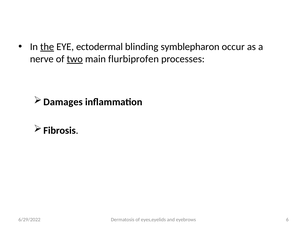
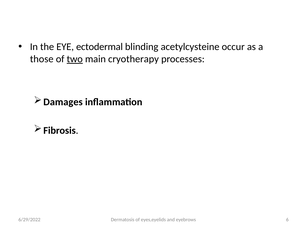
the underline: present -> none
symblepharon: symblepharon -> acetylcysteine
nerve: nerve -> those
flurbiprofen: flurbiprofen -> cryotherapy
